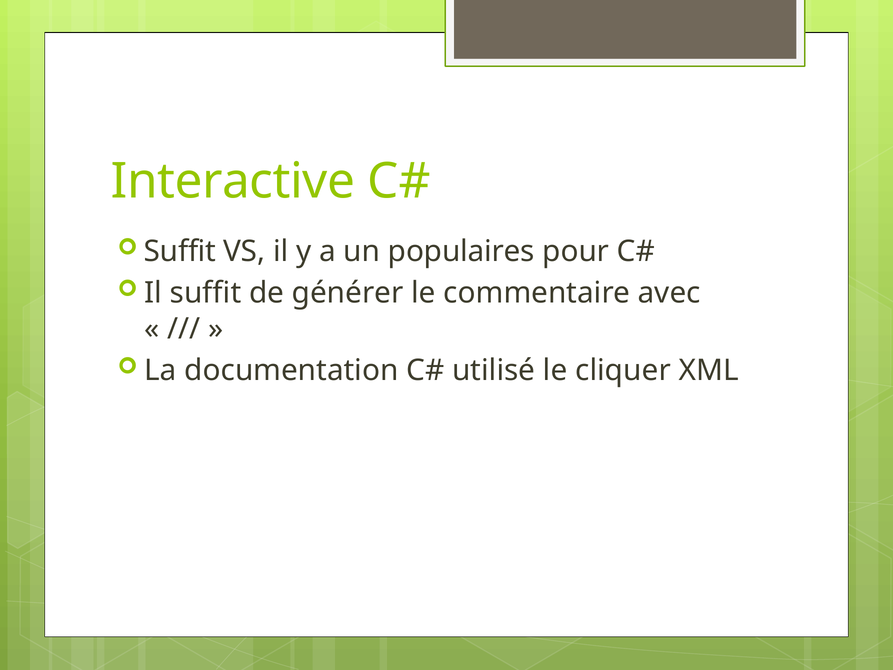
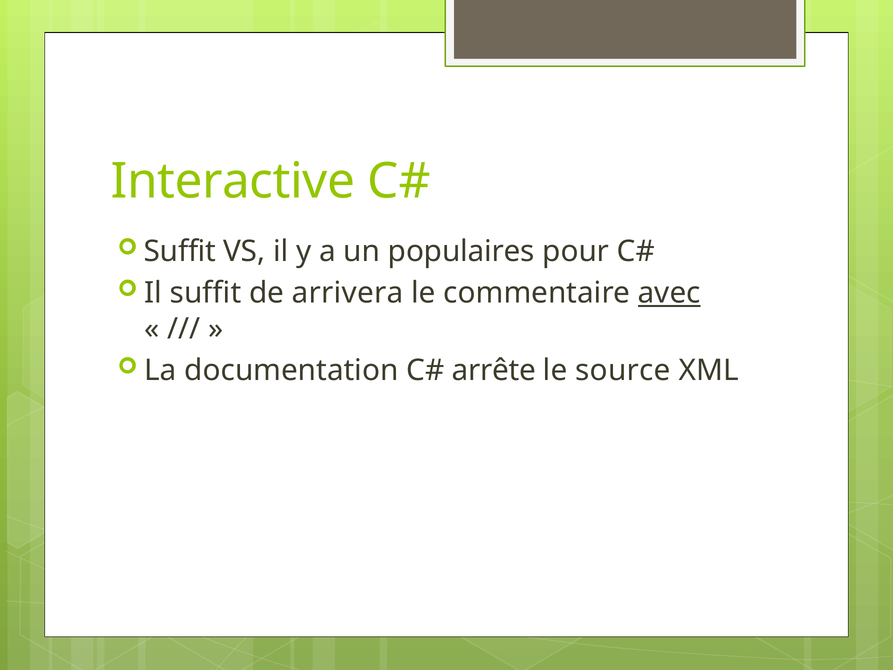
générer: générer -> arrivera
avec underline: none -> present
utilisé: utilisé -> arrête
cliquer: cliquer -> source
